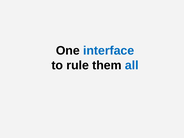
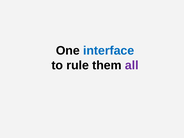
all colour: blue -> purple
